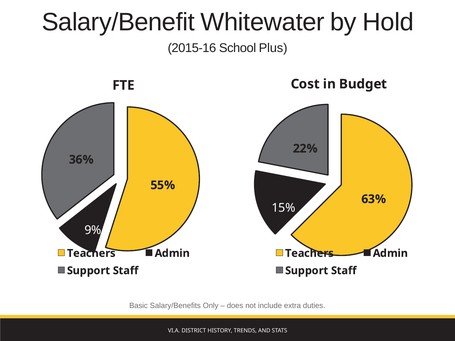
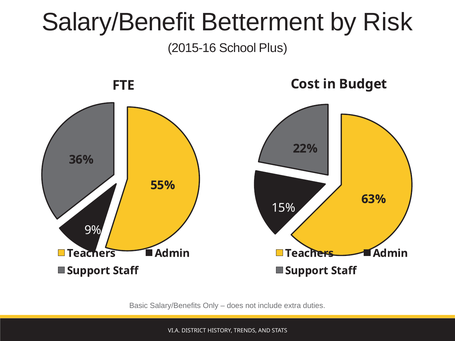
Whitewater: Whitewater -> Betterment
Hold: Hold -> Risk
